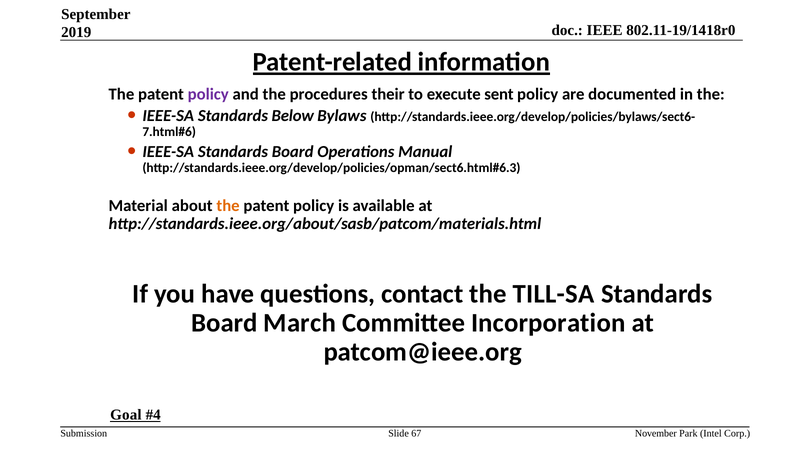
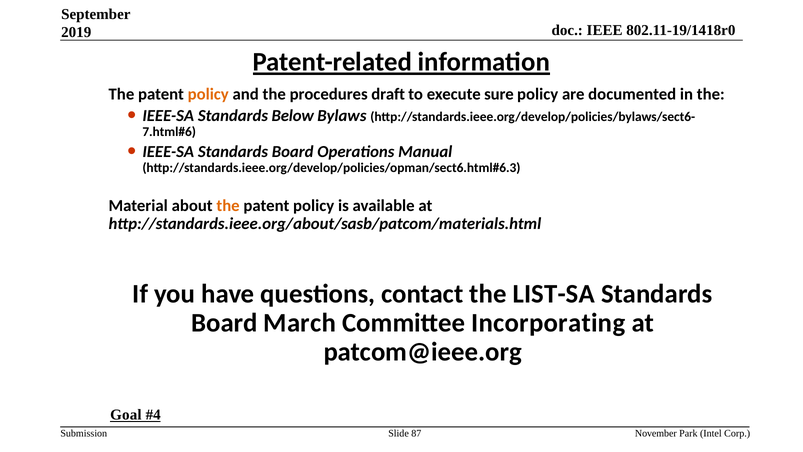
policy at (208, 94) colour: purple -> orange
their: their -> draft
sent: sent -> sure
TILL-SA: TILL-SA -> LIST-SA
Incorporation: Incorporation -> Incorporating
67: 67 -> 87
